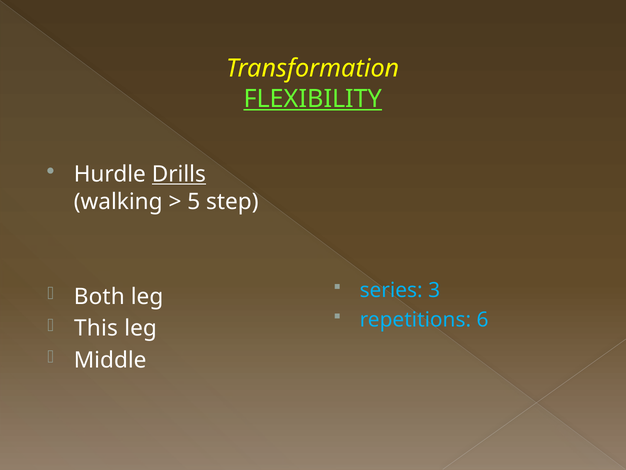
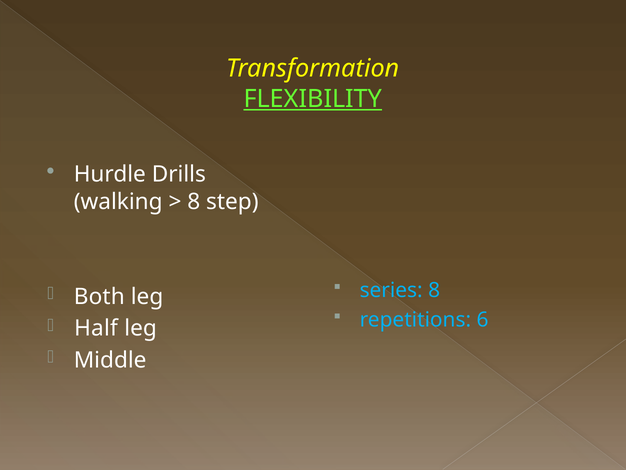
Drills underline: present -> none
5 at (194, 201): 5 -> 8
series 3: 3 -> 8
This: This -> Half
